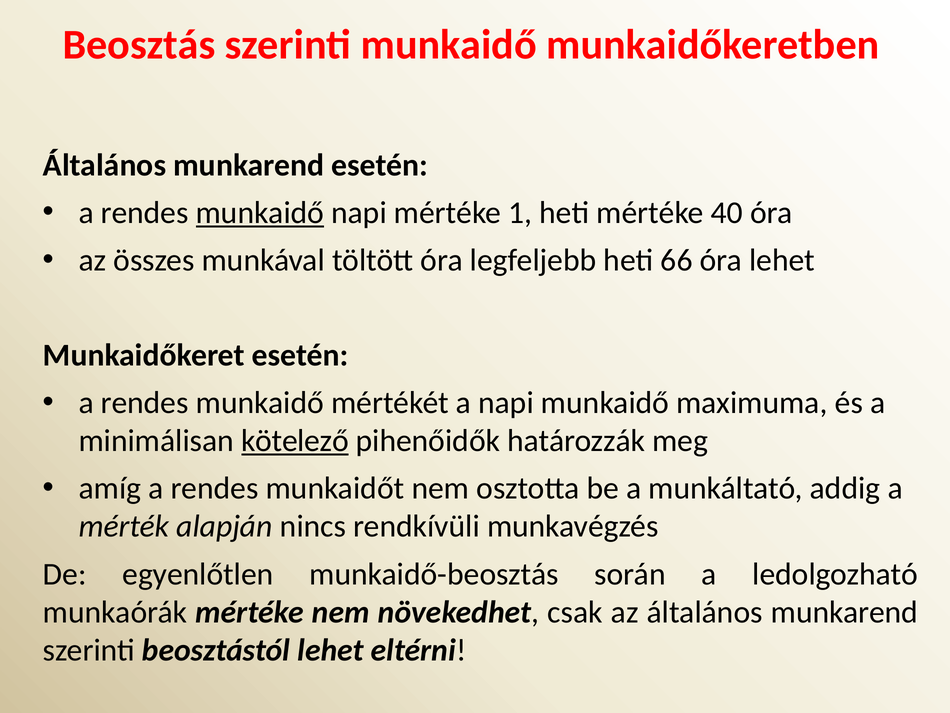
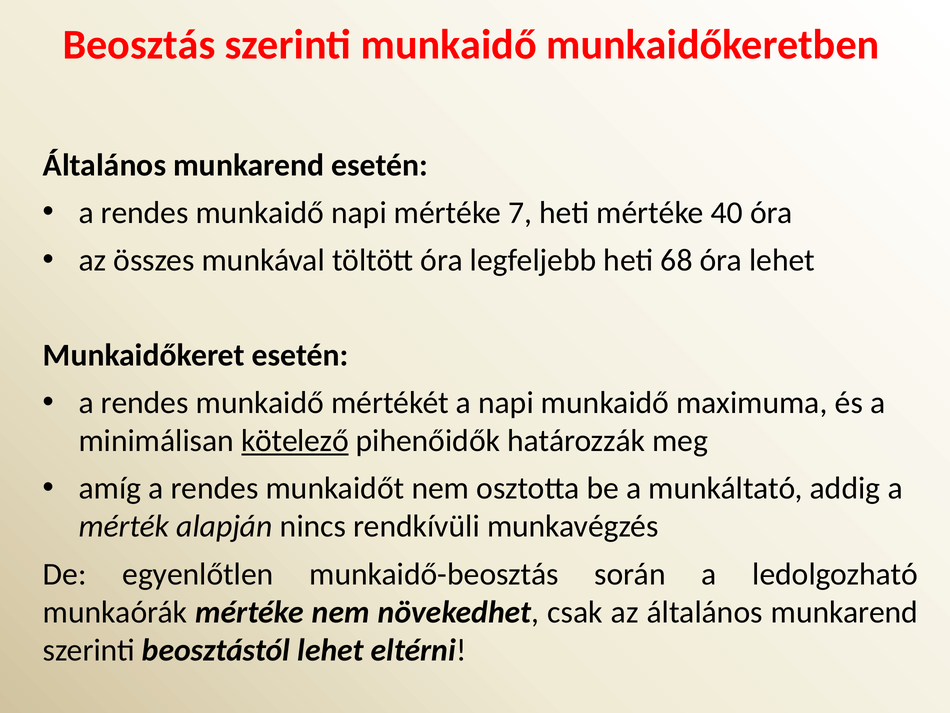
munkaidő at (260, 213) underline: present -> none
1: 1 -> 7
66: 66 -> 68
